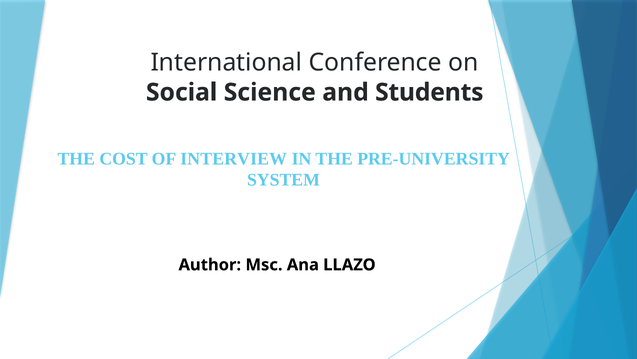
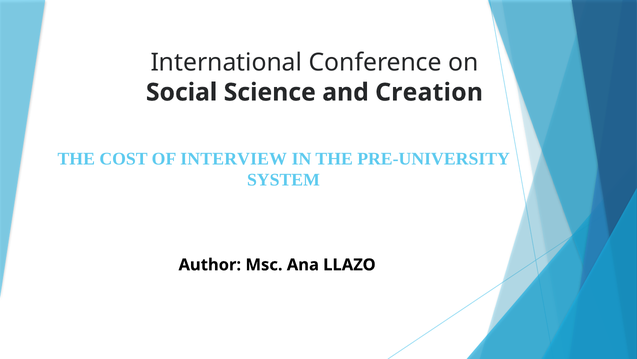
Students: Students -> Creation
